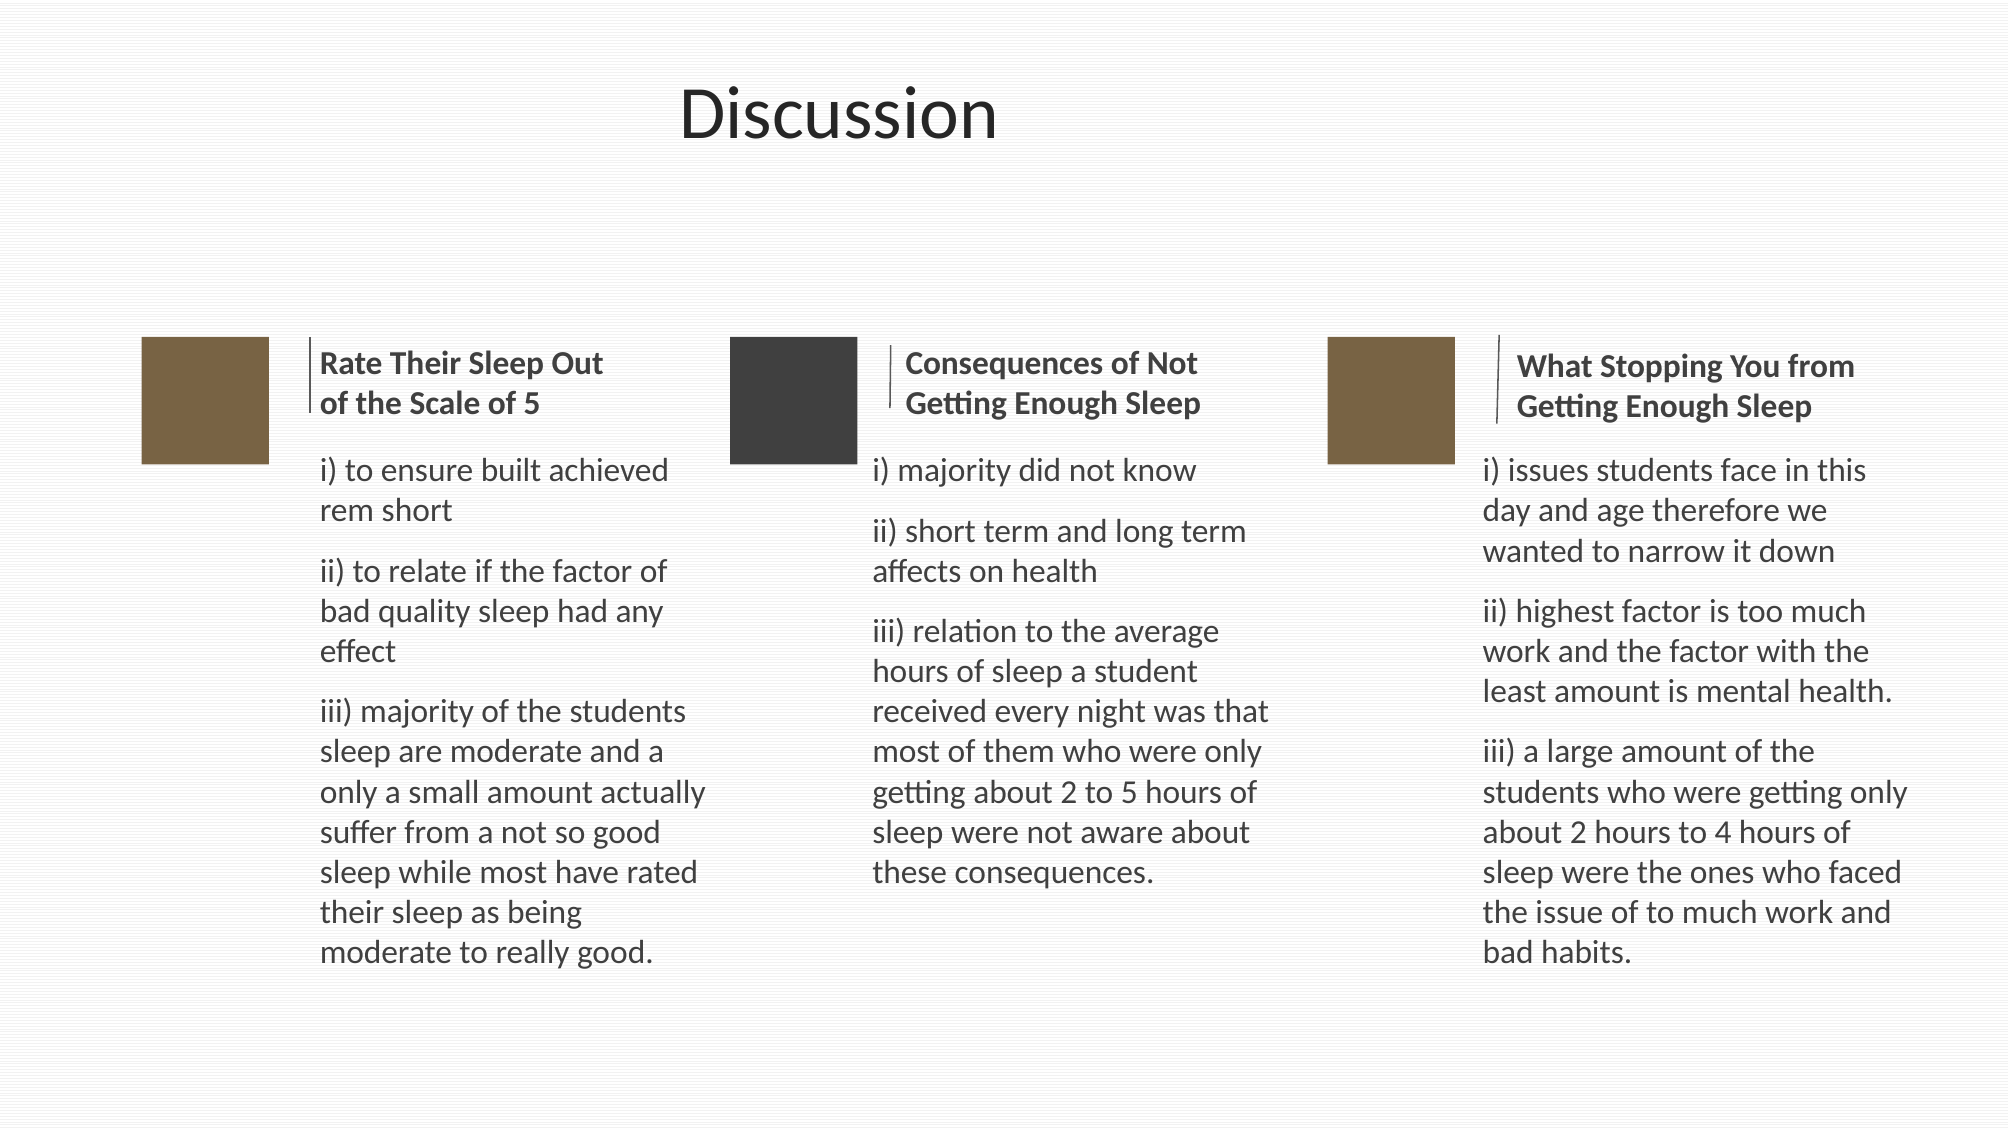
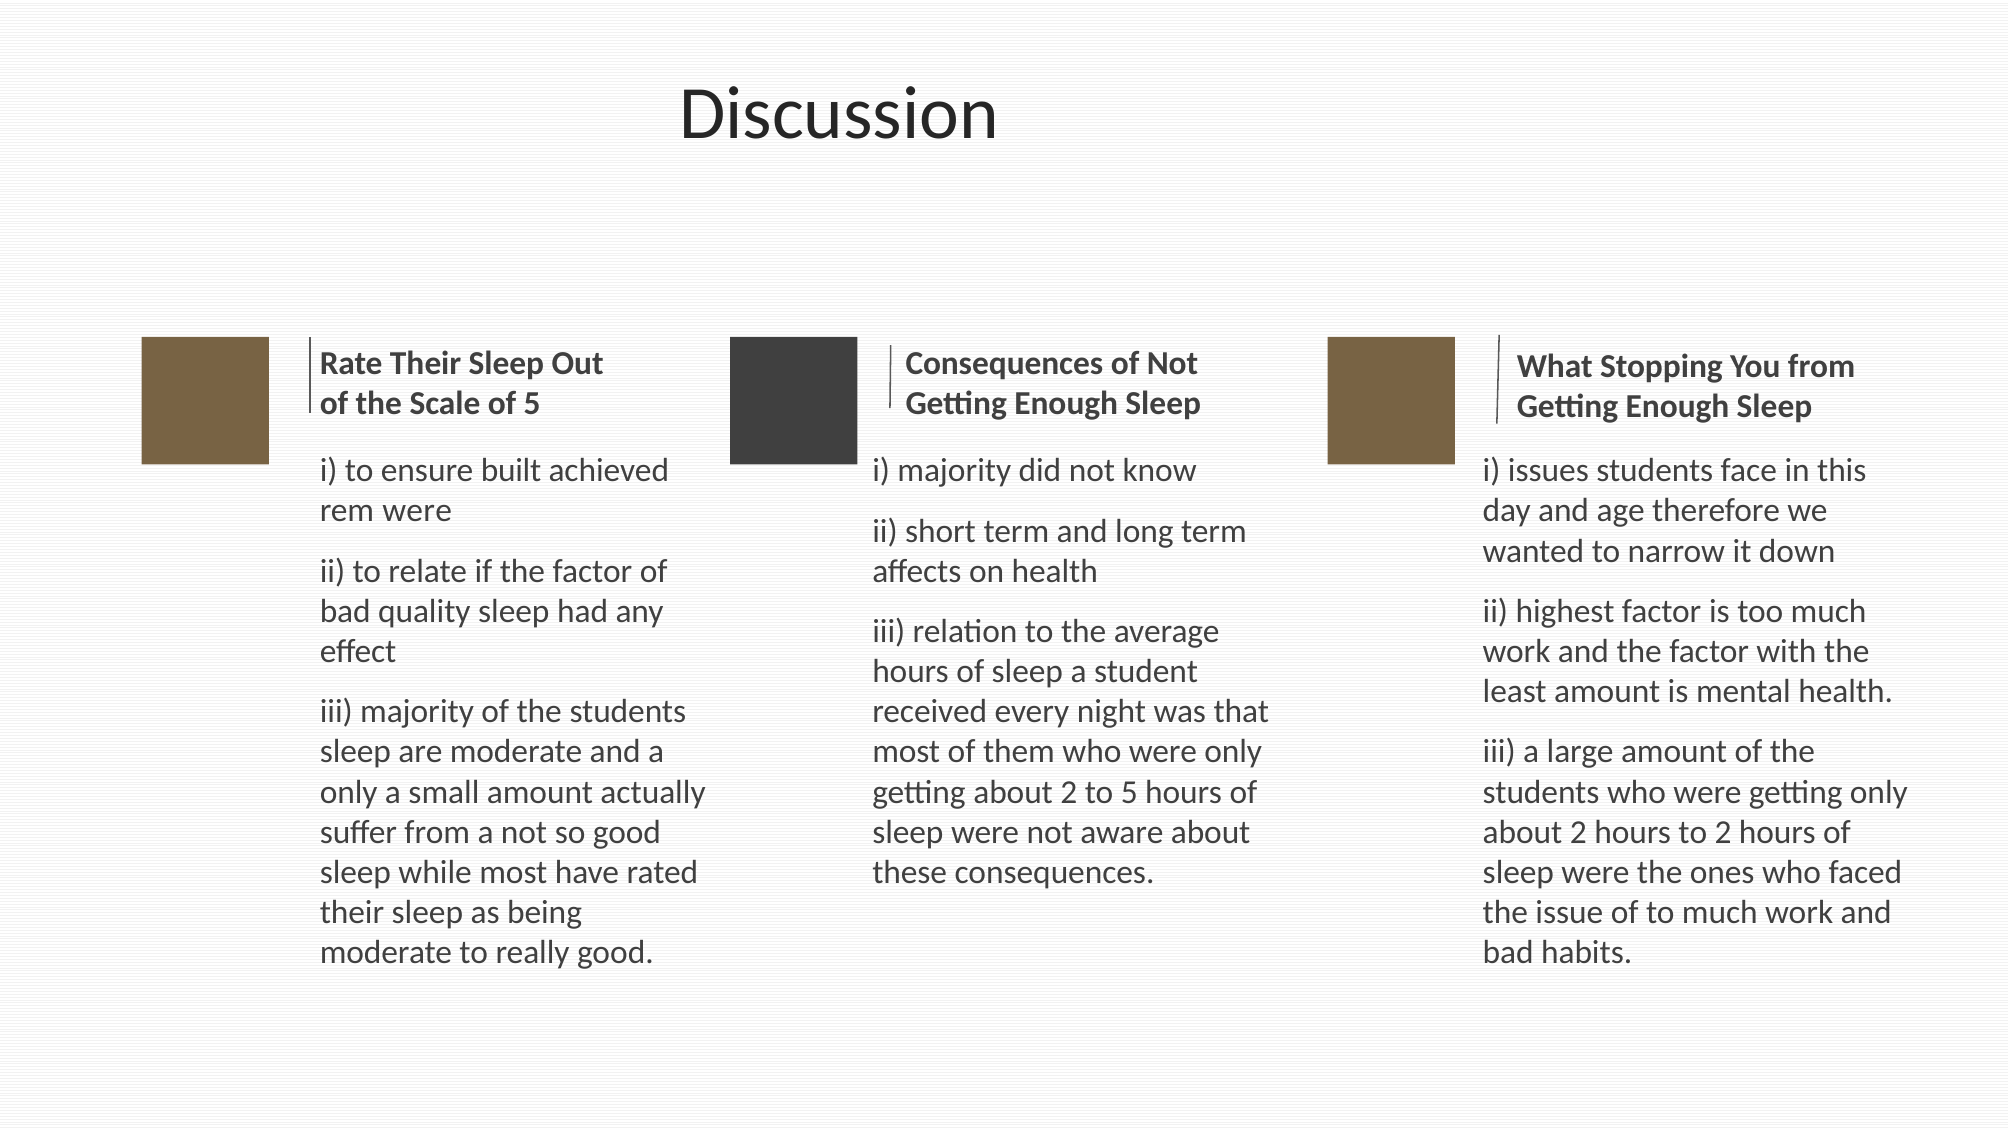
rem short: short -> were
to 4: 4 -> 2
